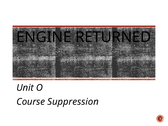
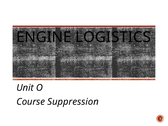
RETURNED: RETURNED -> LOGISTICS
